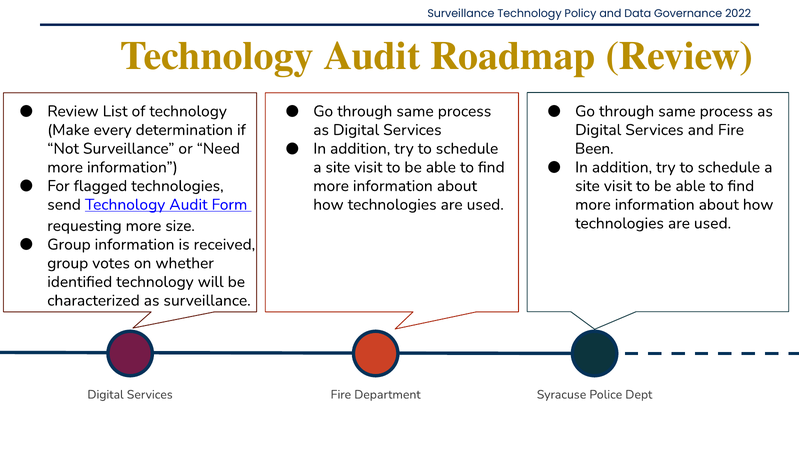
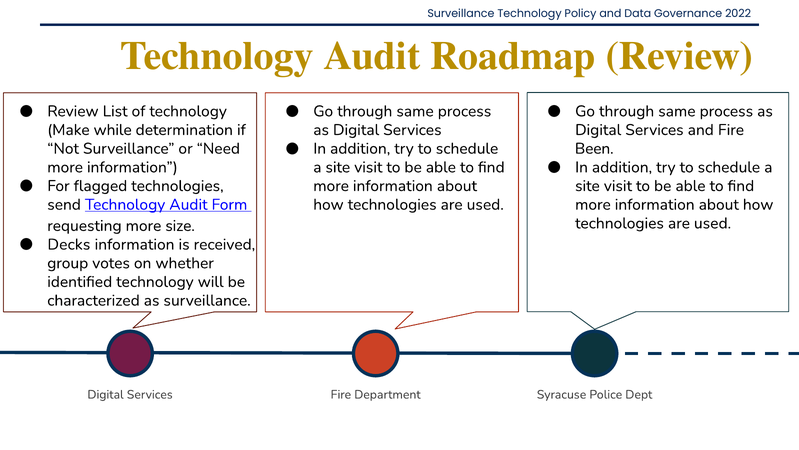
every: every -> while
Group at (69, 244): Group -> Decks
